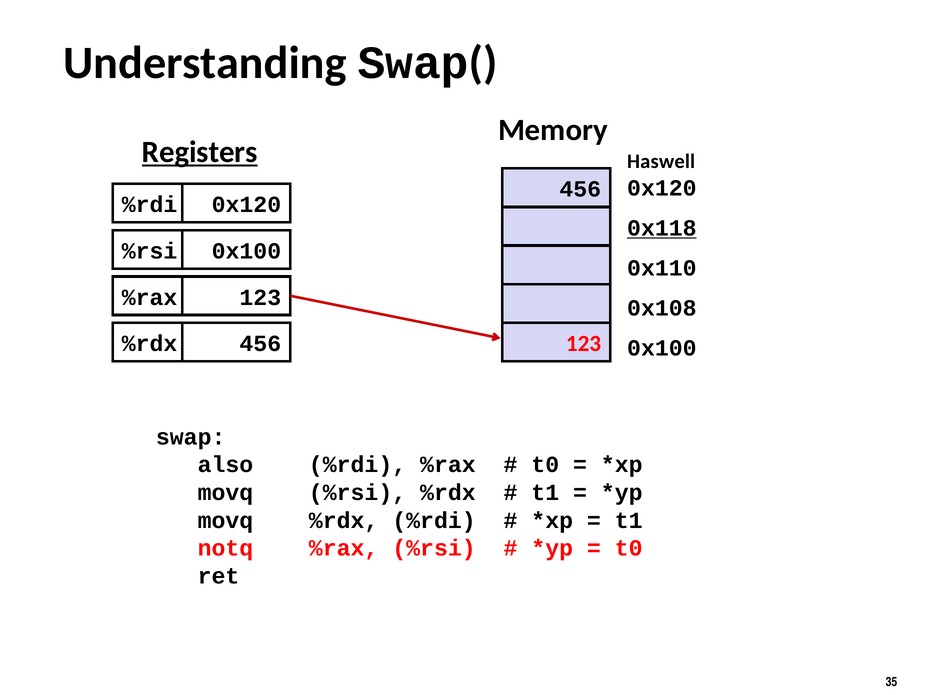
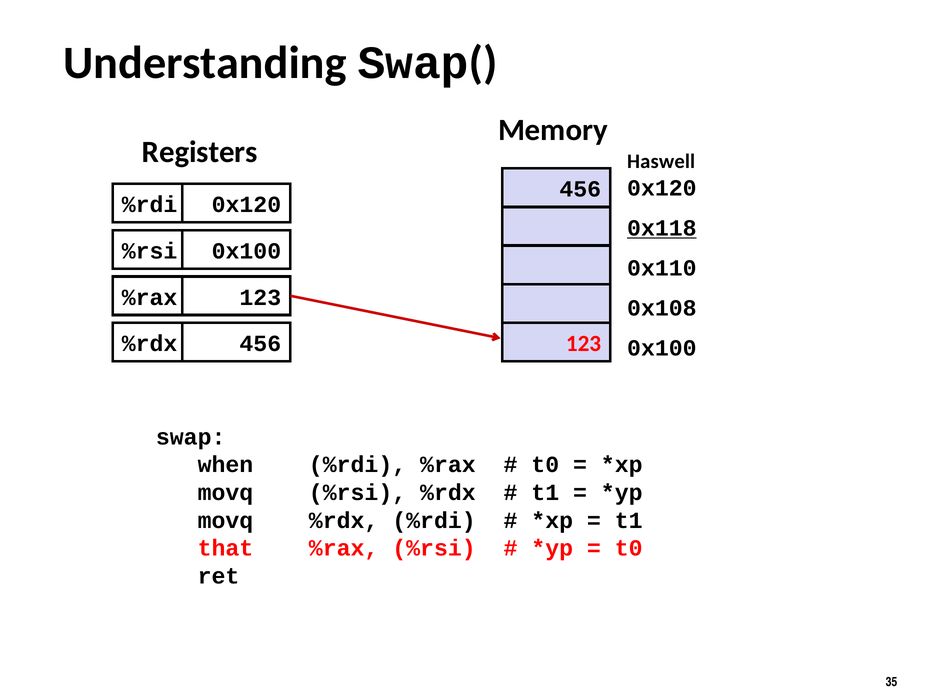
Registers underline: present -> none
also: also -> when
notq: notq -> that
